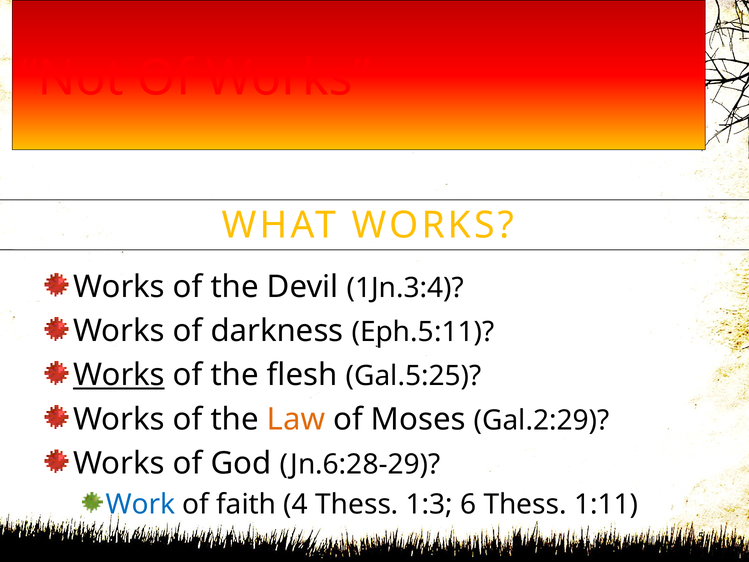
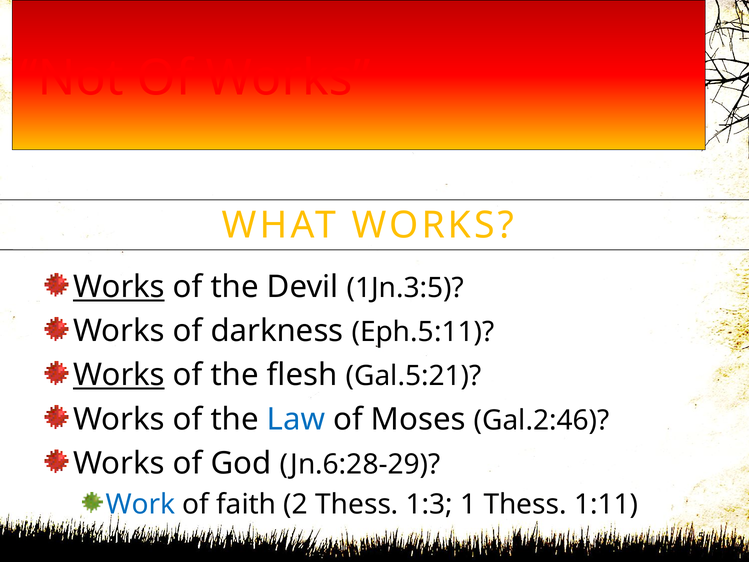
Works at (119, 287) underline: none -> present
1Jn.3:4: 1Jn.3:4 -> 1Jn.3:5
Gal.5:25: Gal.5:25 -> Gal.5:21
Law colour: orange -> blue
Gal.2:29: Gal.2:29 -> Gal.2:46
4: 4 -> 2
6: 6 -> 1
